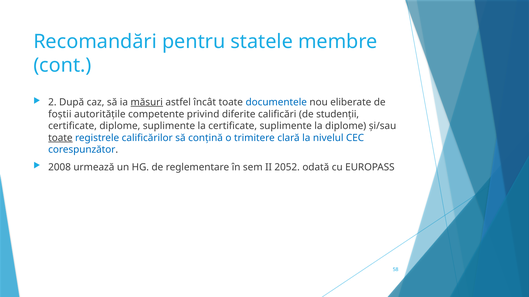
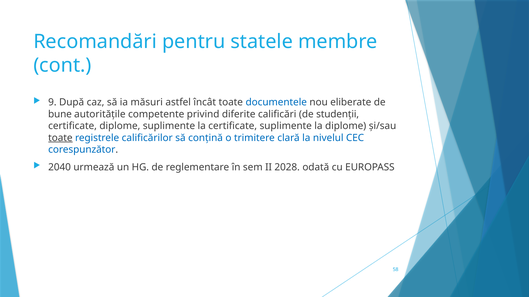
2: 2 -> 9
măsuri underline: present -> none
foștii: foștii -> bune
2008: 2008 -> 2040
2052: 2052 -> 2028
